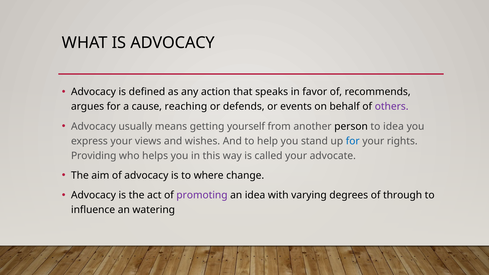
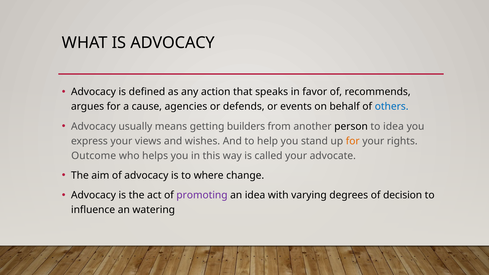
reaching: reaching -> agencies
others colour: purple -> blue
yourself: yourself -> builders
for at (353, 141) colour: blue -> orange
Providing: Providing -> Outcome
through: through -> decision
